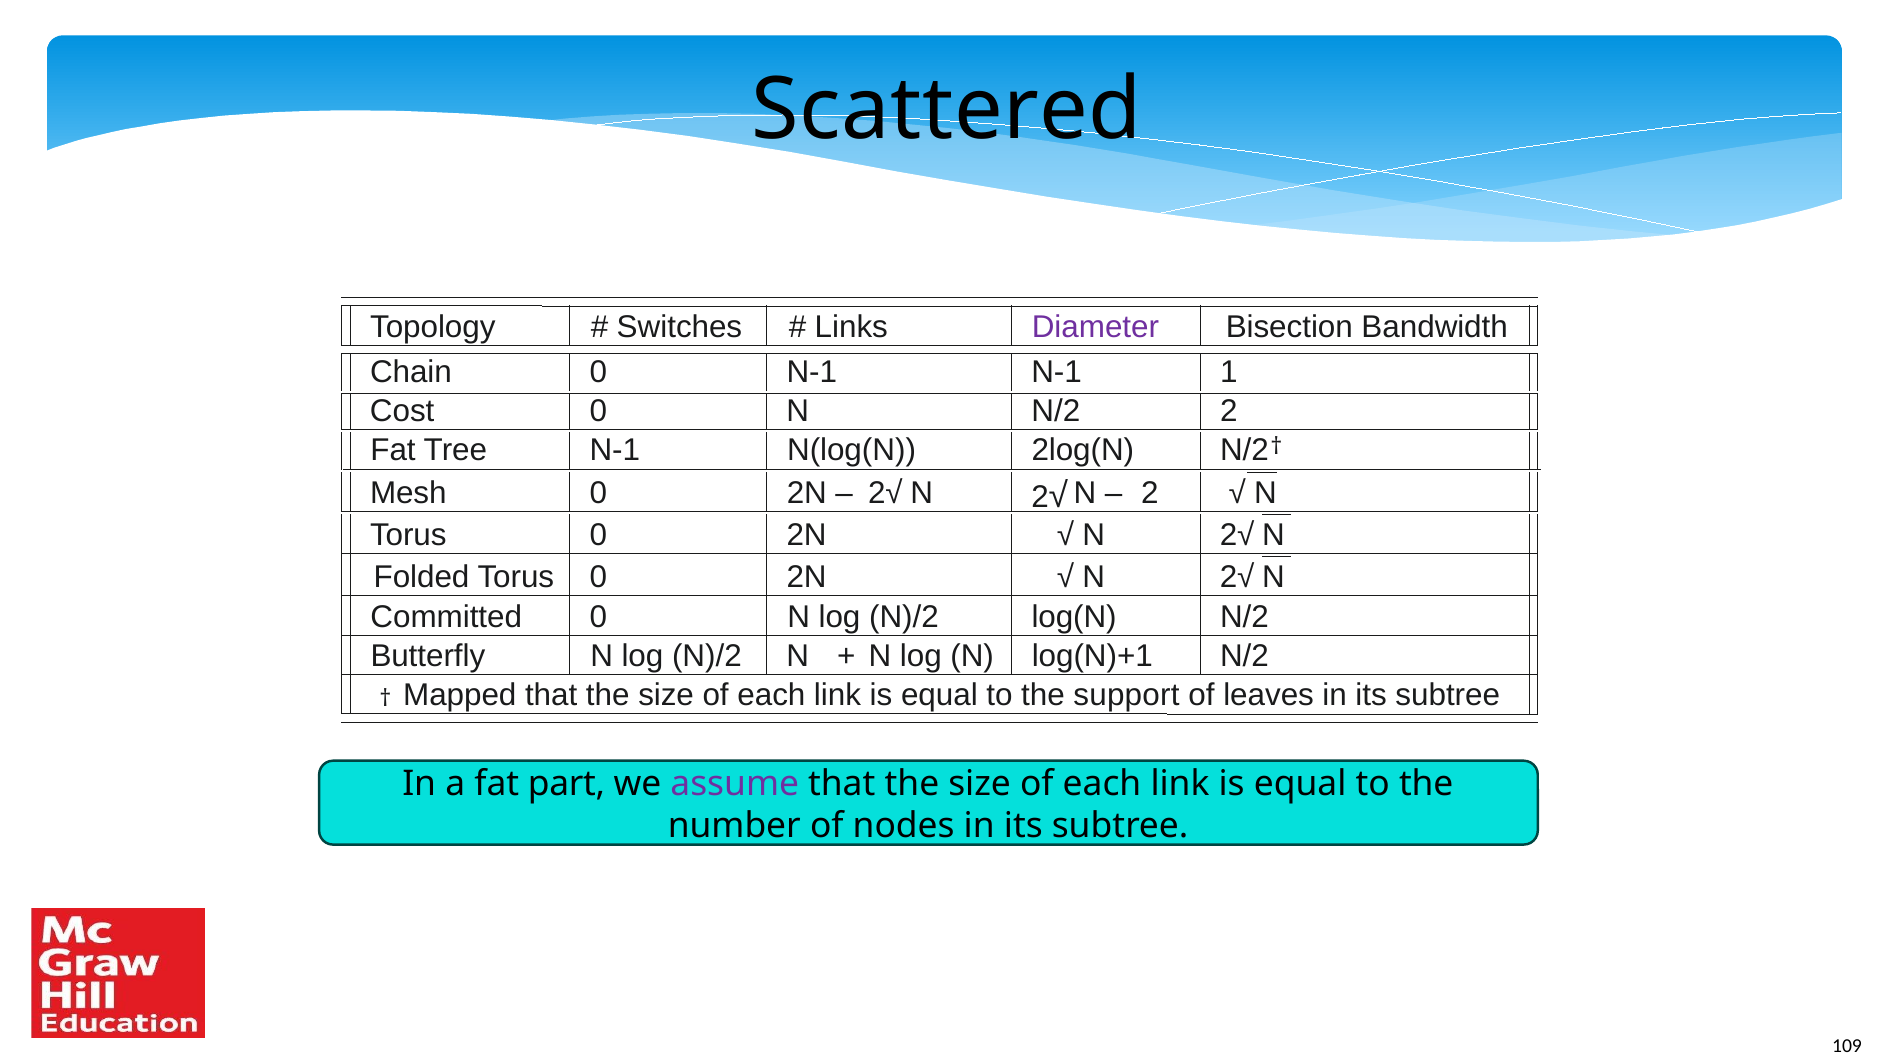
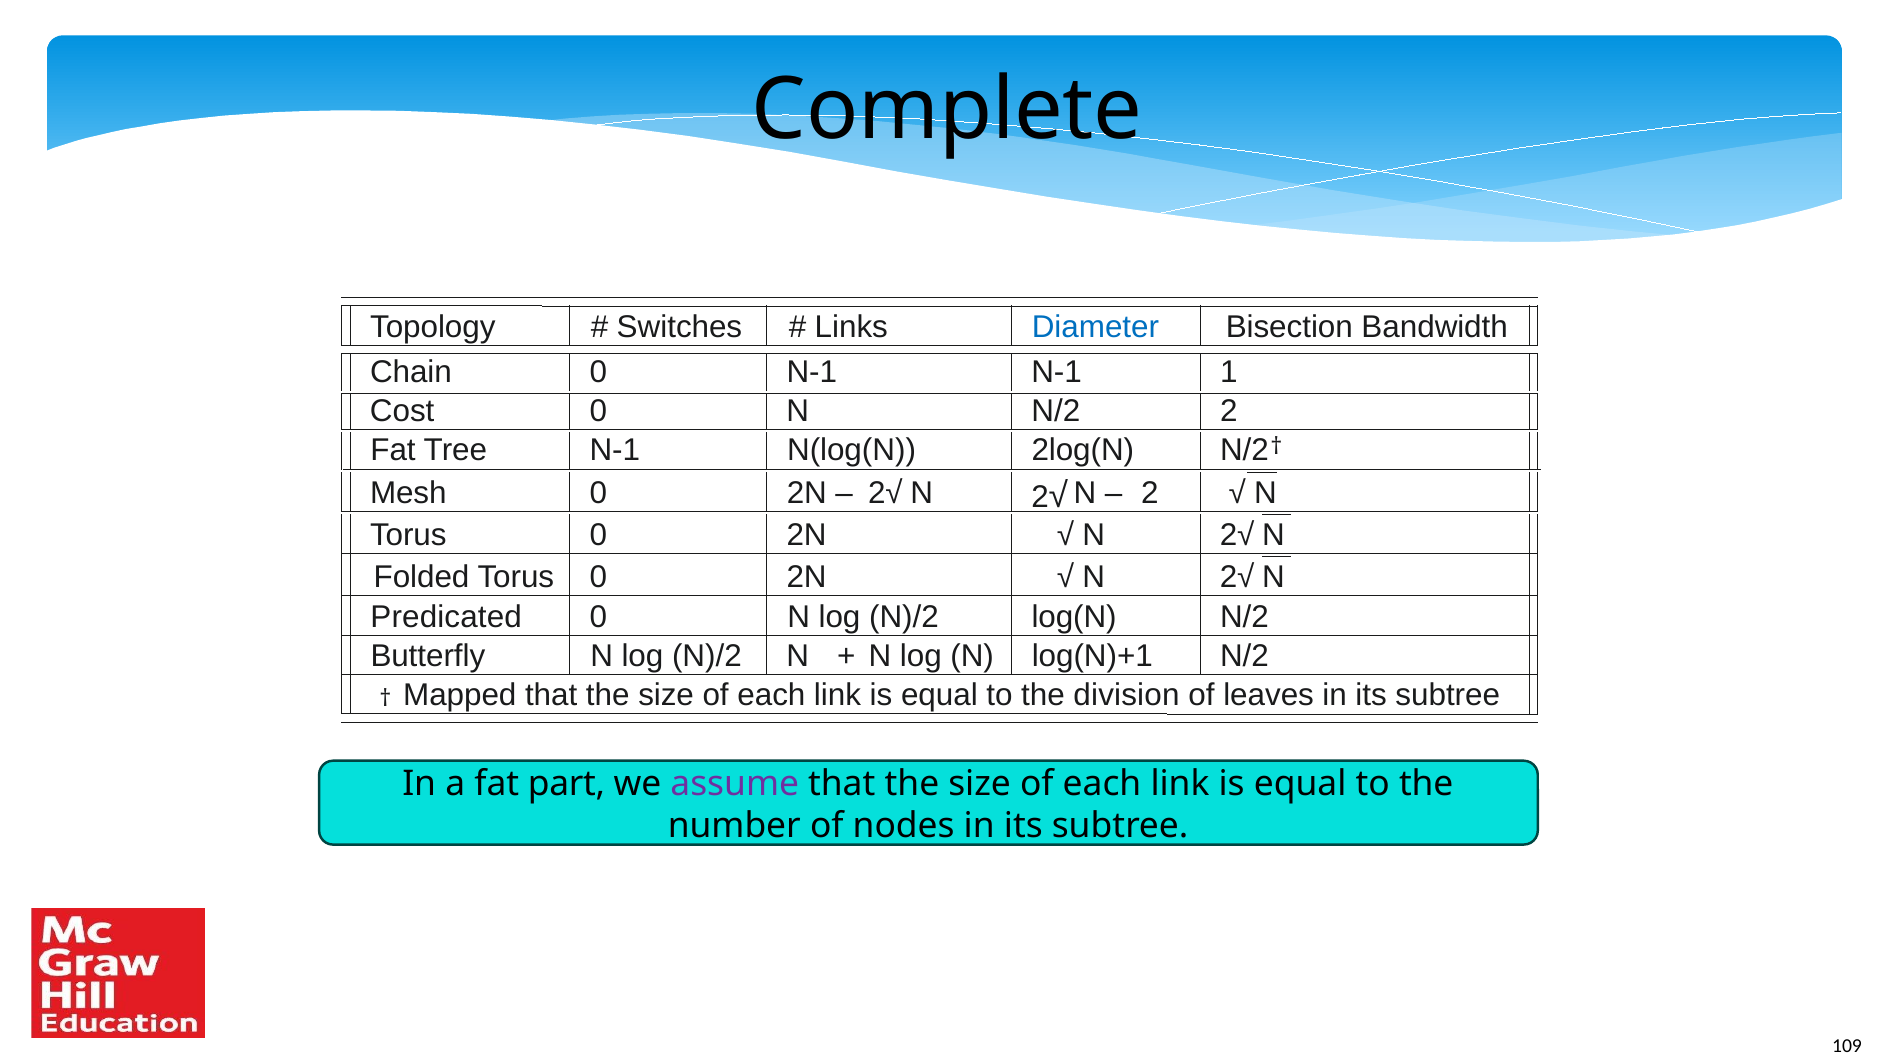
Scattered: Scattered -> Complete
Diameter colour: purple -> blue
Committed: Committed -> Predicated
support: support -> division
